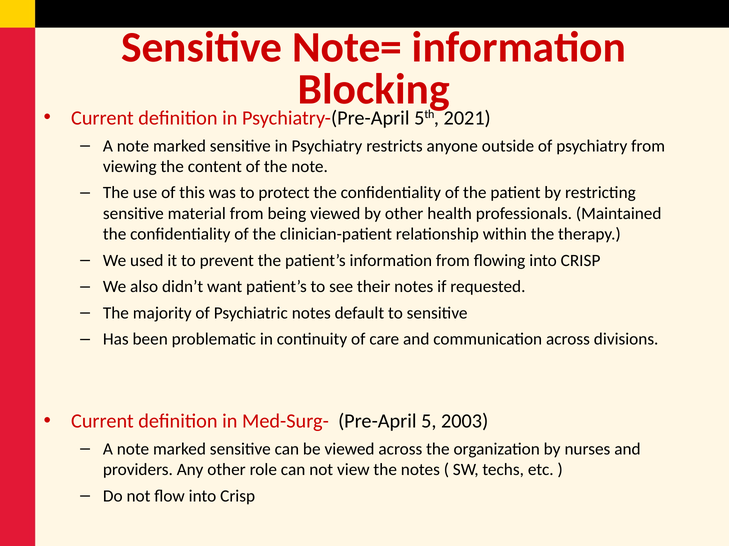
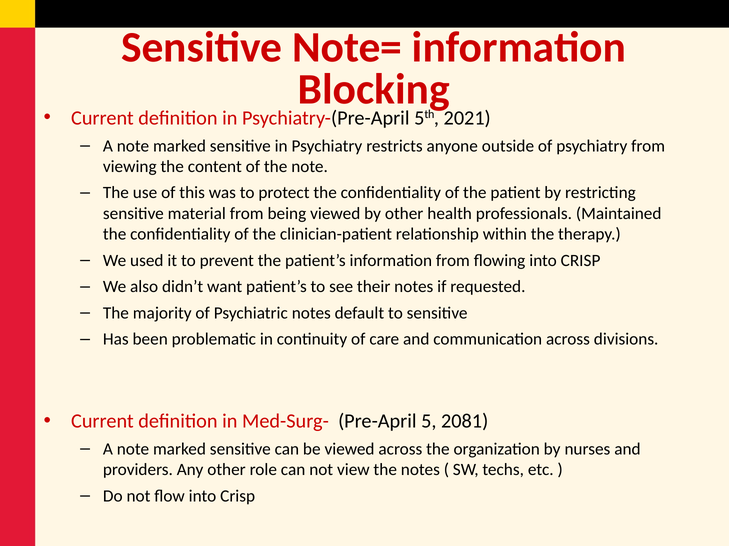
2003: 2003 -> 2081
